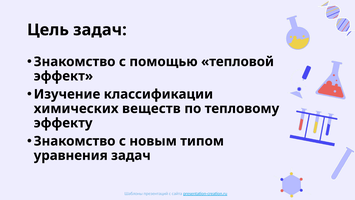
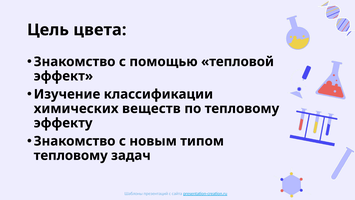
Цель задач: задач -> цвета
уравнения at (71, 155): уравнения -> тепловому
